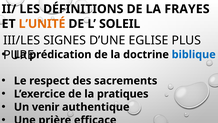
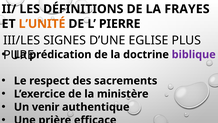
SOLEIL: SOLEIL -> PIERRE
biblique colour: blue -> purple
pratiques: pratiques -> ministère
